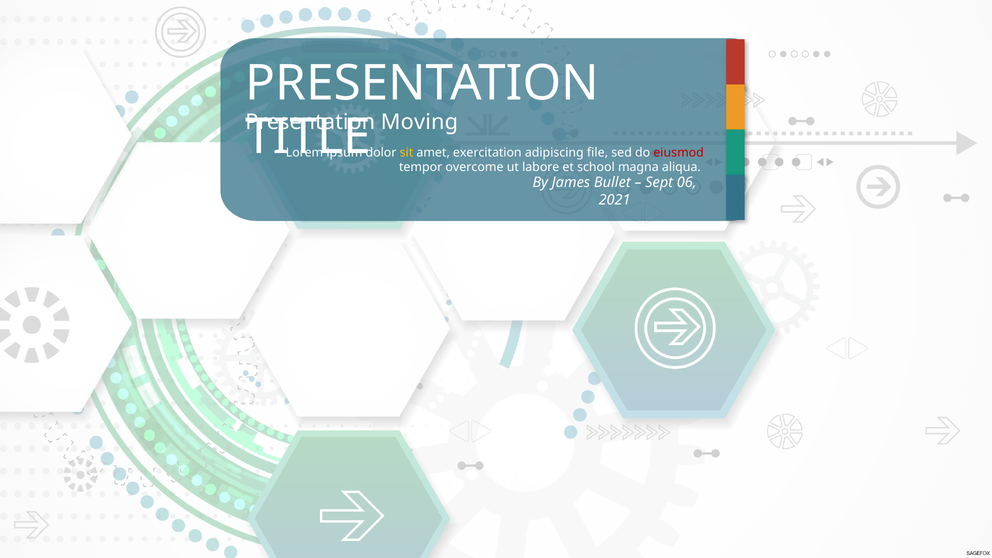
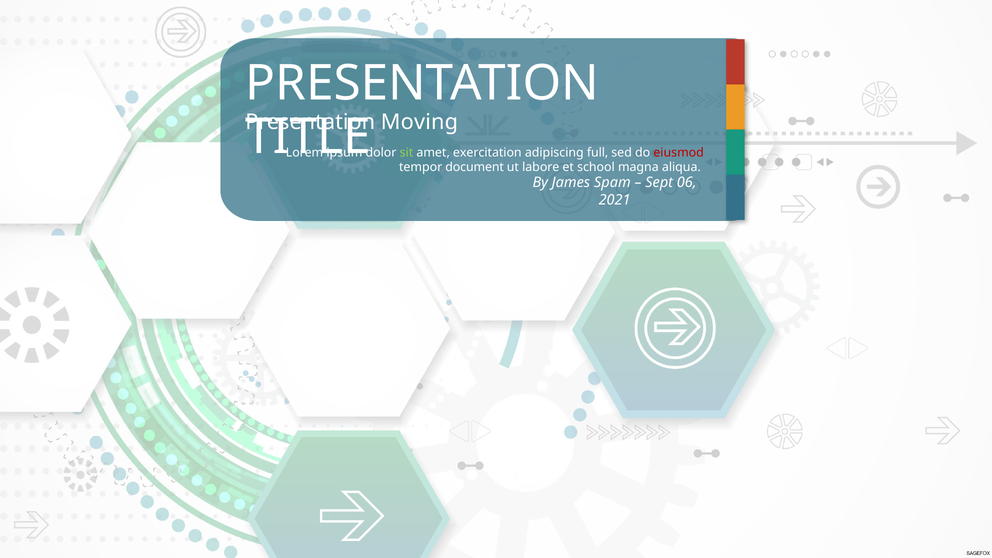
sit colour: yellow -> light green
file: file -> full
overcome: overcome -> document
Bullet: Bullet -> Spam
